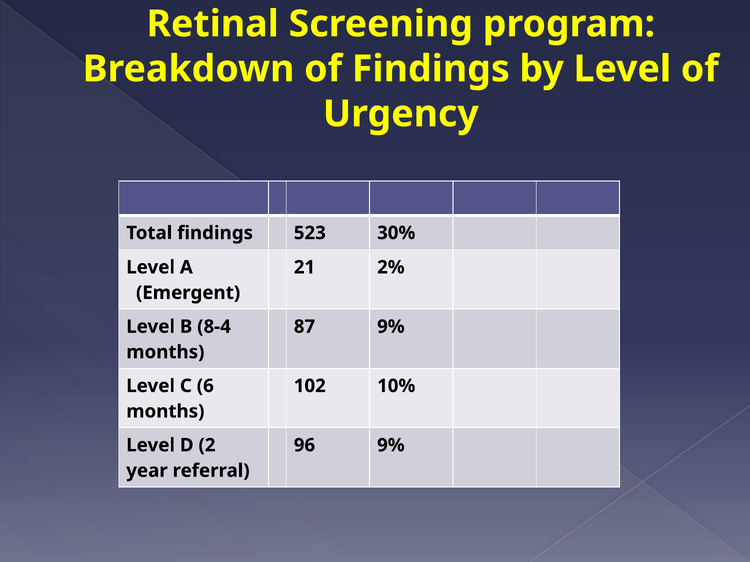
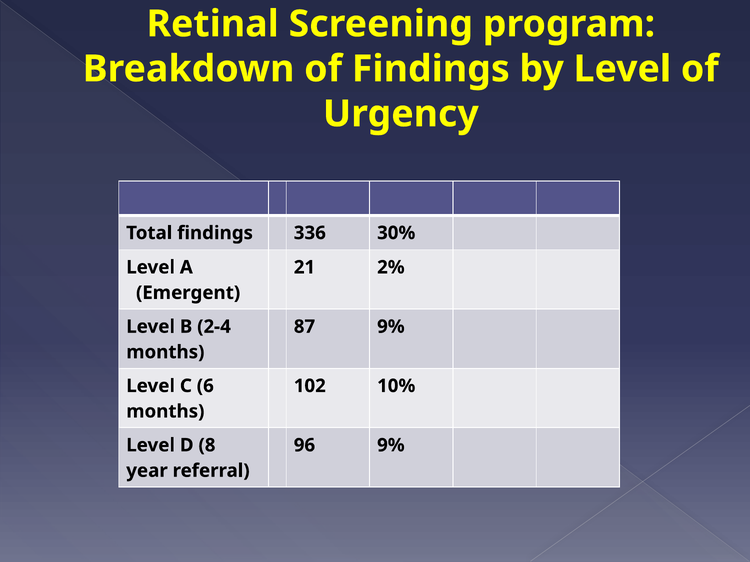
523: 523 -> 336
8-4: 8-4 -> 2-4
2: 2 -> 8
